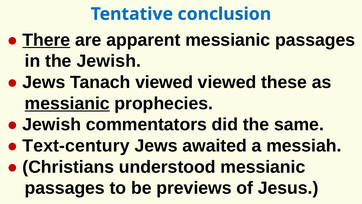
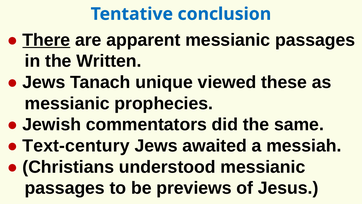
the Jewish: Jewish -> Written
Tanach viewed: viewed -> unique
messianic at (67, 103) underline: present -> none
